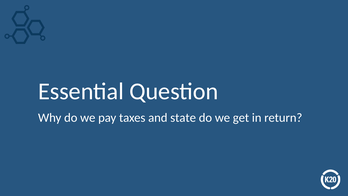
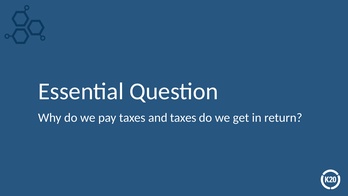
and state: state -> taxes
